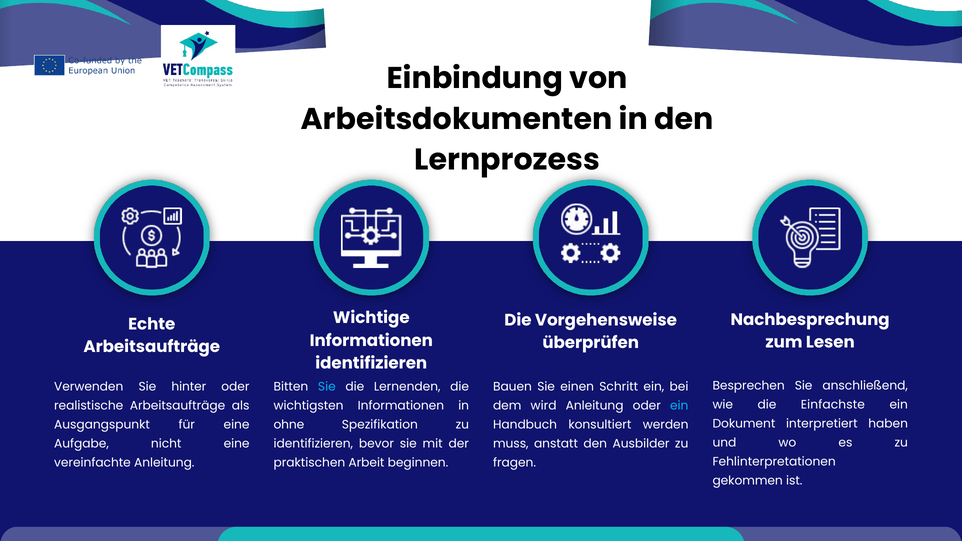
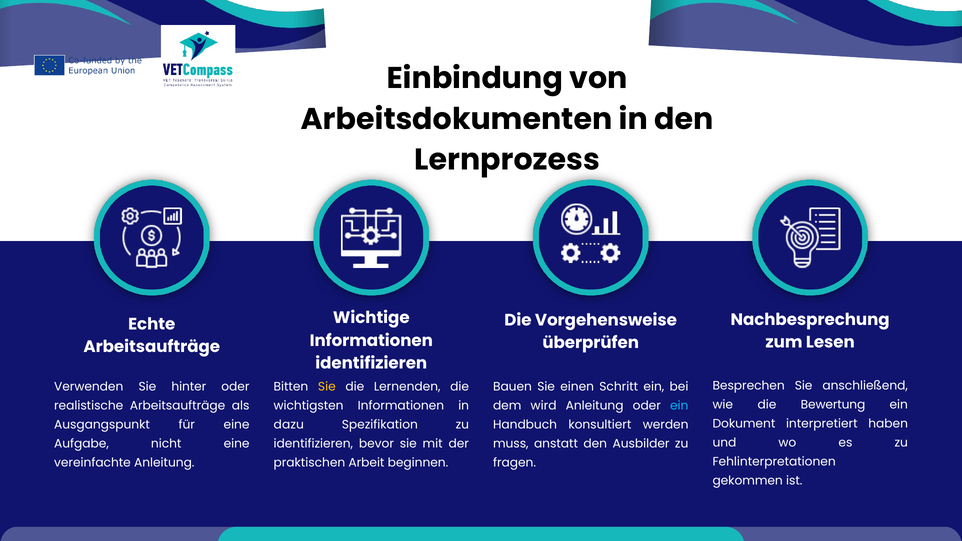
Sie at (327, 387) colour: light blue -> yellow
Einfachste: Einfachste -> Bewertung
ohne: ohne -> dazu
